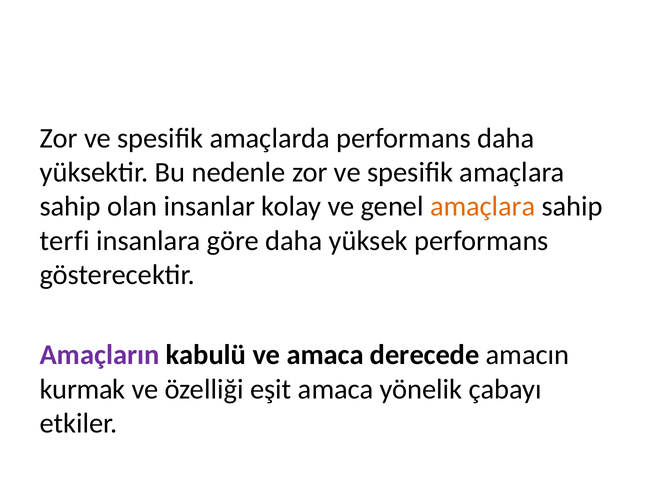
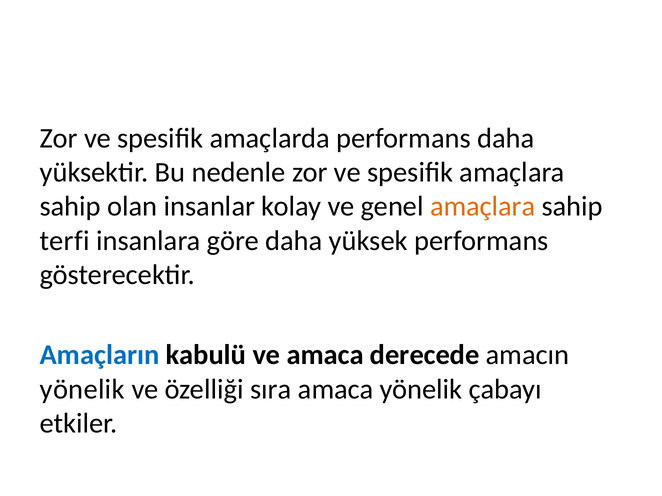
Amaçların colour: purple -> blue
kurmak at (83, 390): kurmak -> yönelik
eşit: eşit -> sıra
